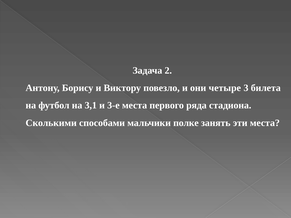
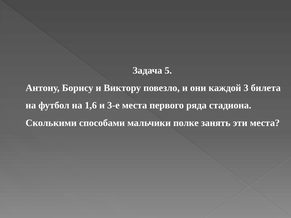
2: 2 -> 5
четыре: четыре -> каждой
3,1: 3,1 -> 1,6
